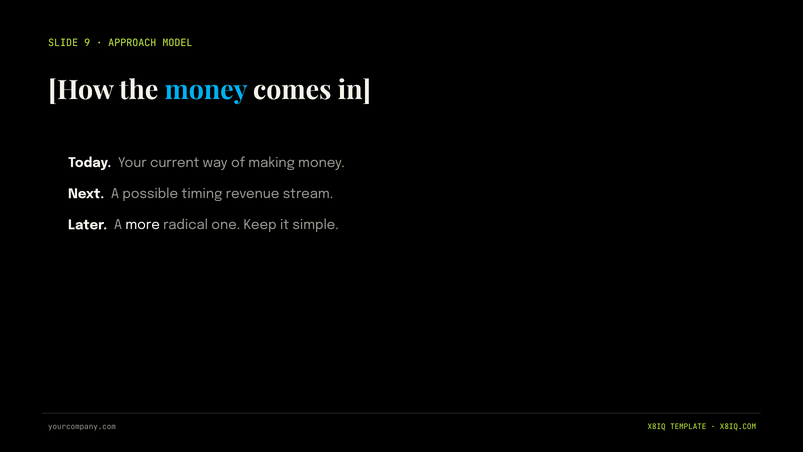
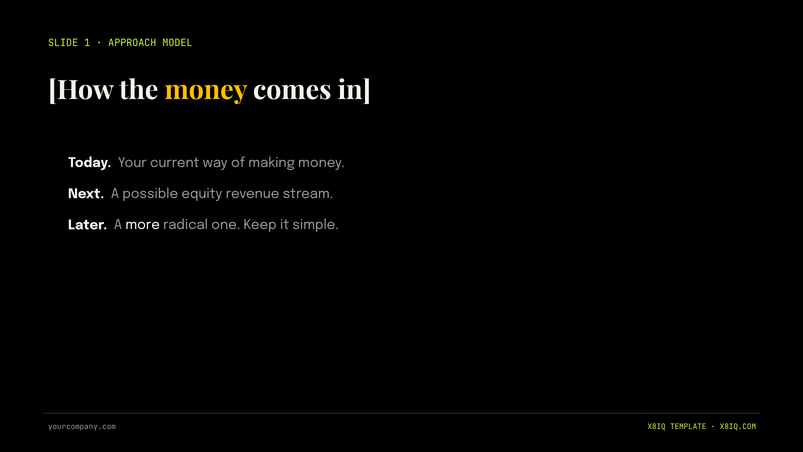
9: 9 -> 1
money at (206, 90) colour: light blue -> yellow
timing: timing -> equity
